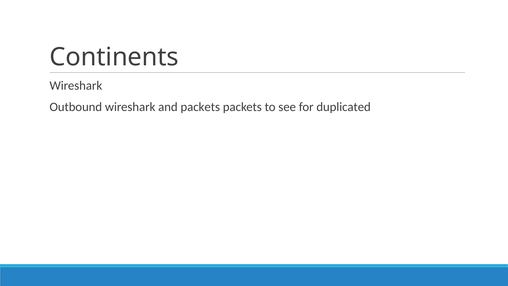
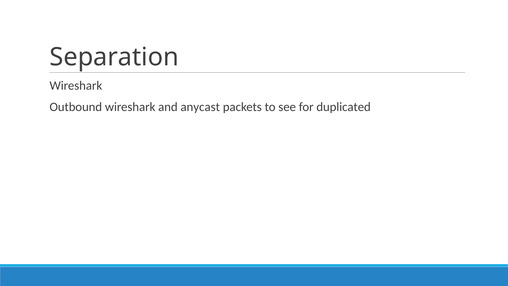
Continents: Continents -> Separation
and packets: packets -> anycast
